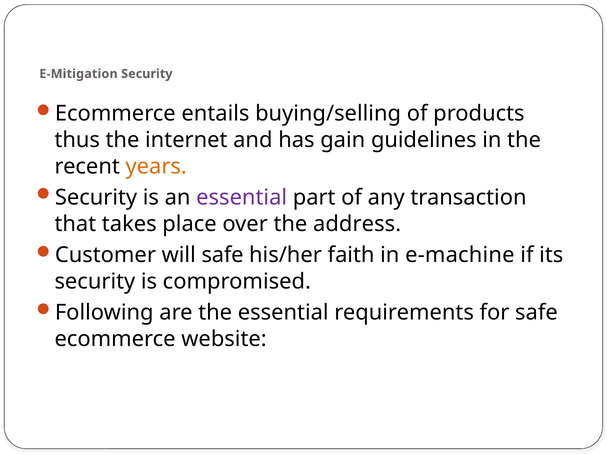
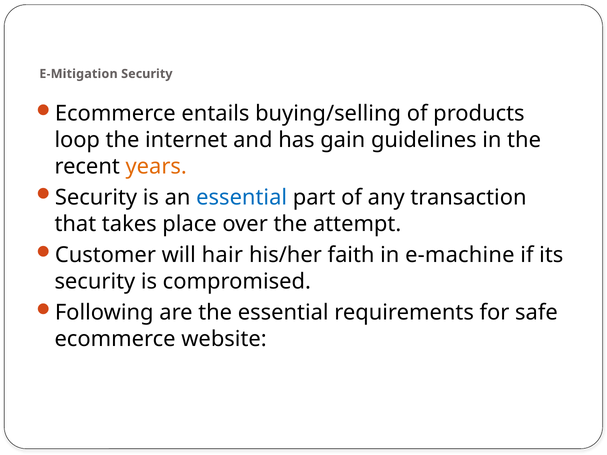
thus: thus -> loop
essential at (242, 198) colour: purple -> blue
address: address -> attempt
will safe: safe -> hair
